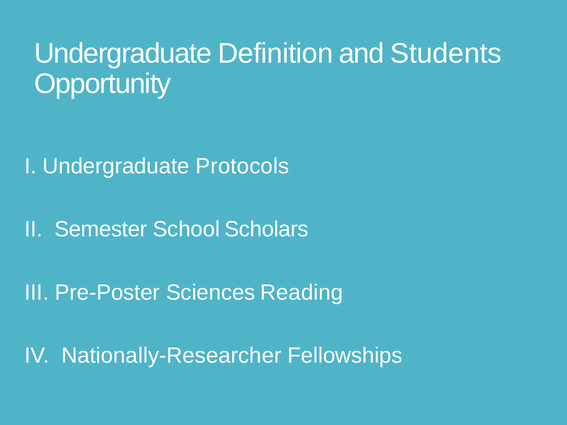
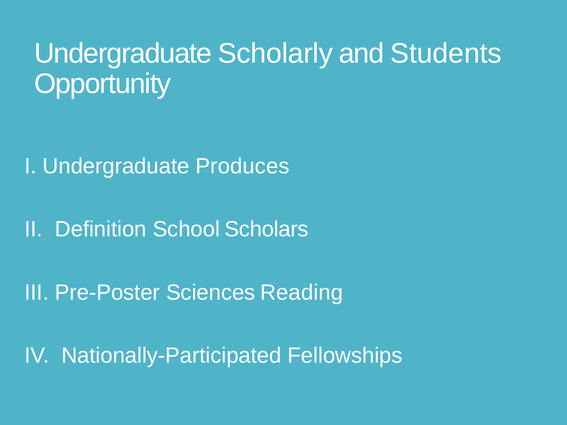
Definition: Definition -> Scholarly
Protocols: Protocols -> Produces
Semester: Semester -> Definition
Nationally-Researcher: Nationally-Researcher -> Nationally-Participated
